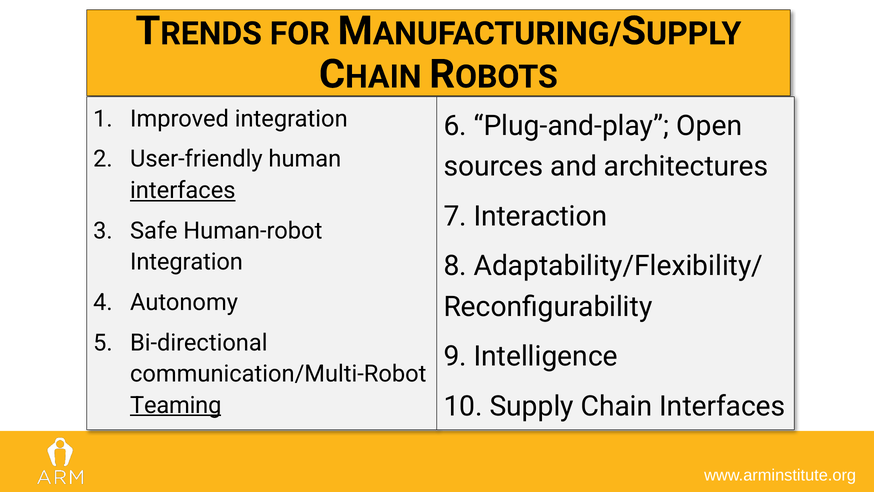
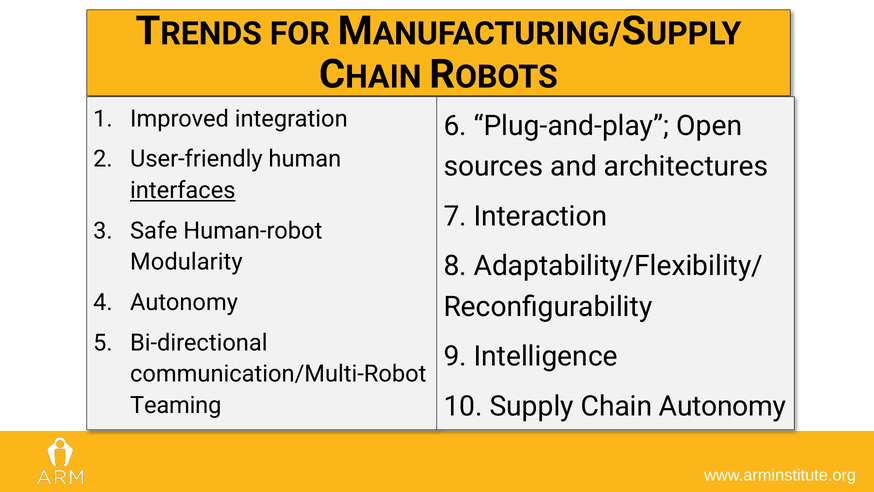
Integration at (186, 262): Integration -> Modularity
Chain Interfaces: Interfaces -> Autonomy
Teaming underline: present -> none
